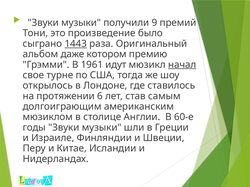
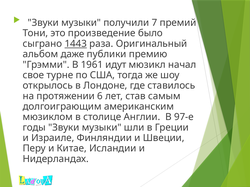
9: 9 -> 7
котором: котором -> публики
начал underline: present -> none
60-е: 60-е -> 97-е
